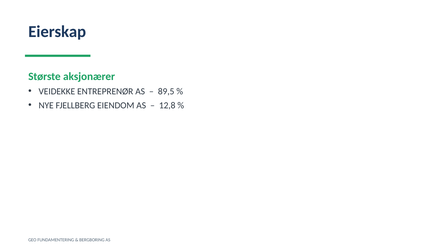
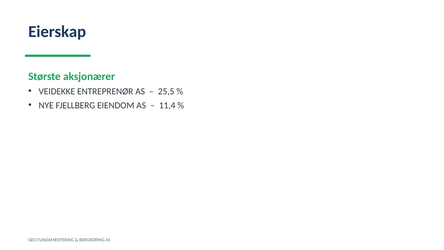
89,5: 89,5 -> 25,5
12,8: 12,8 -> 11,4
